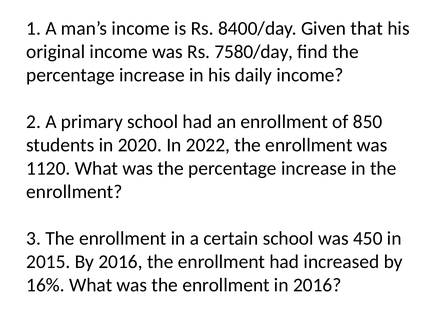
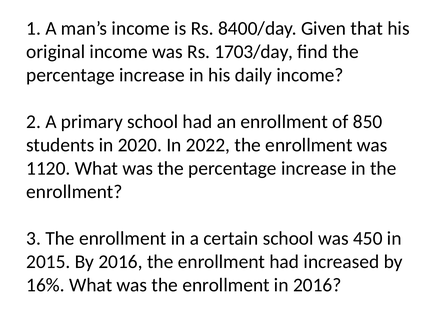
7580/day: 7580/day -> 1703/day
